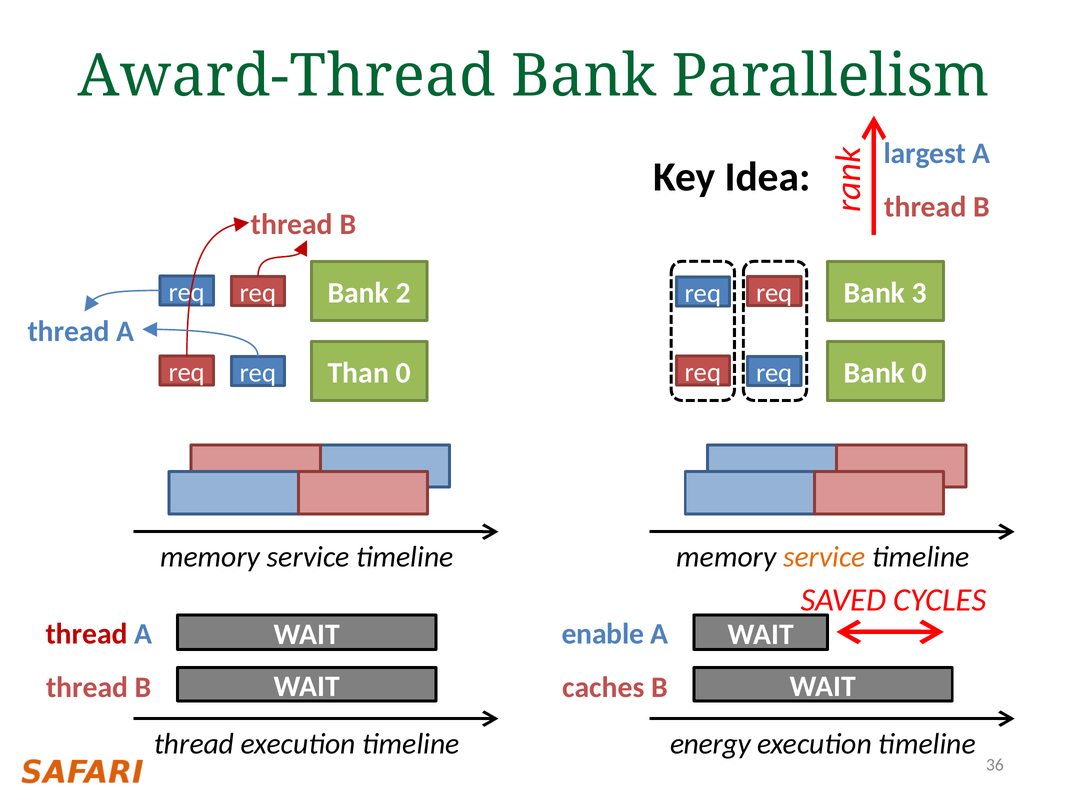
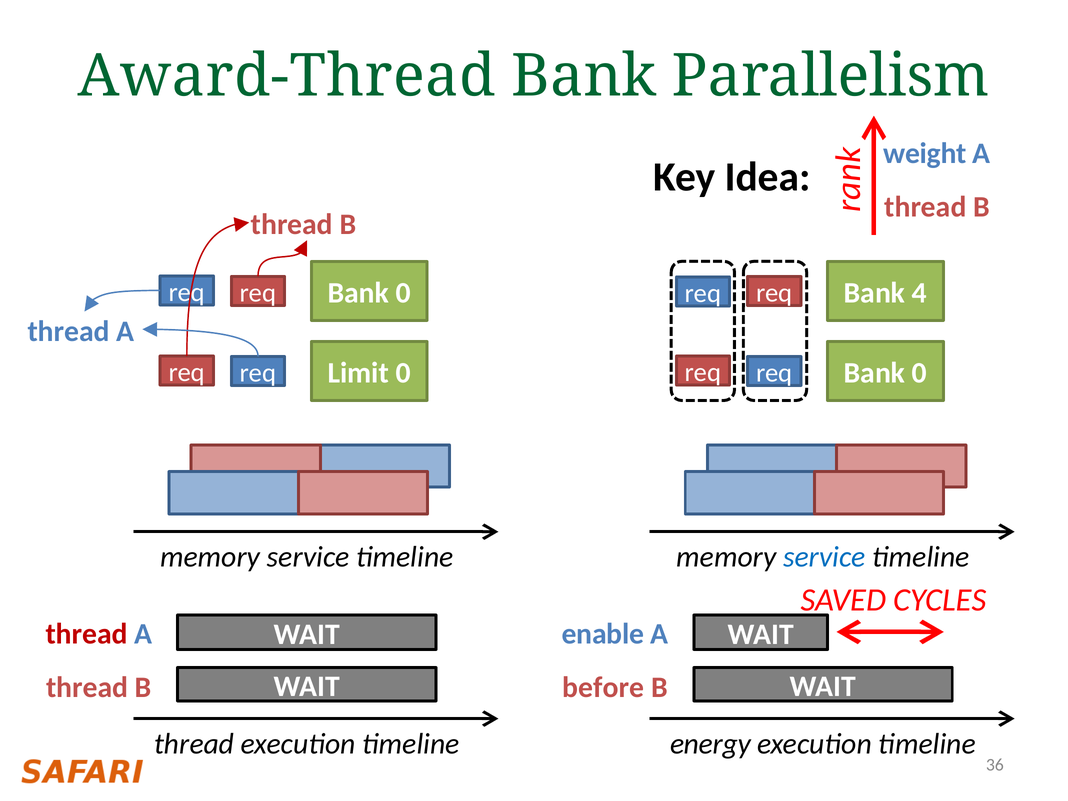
largest: largest -> weight
2 at (403, 293): 2 -> 0
3: 3 -> 4
Than: Than -> Limit
service at (824, 557) colour: orange -> blue
caches: caches -> before
